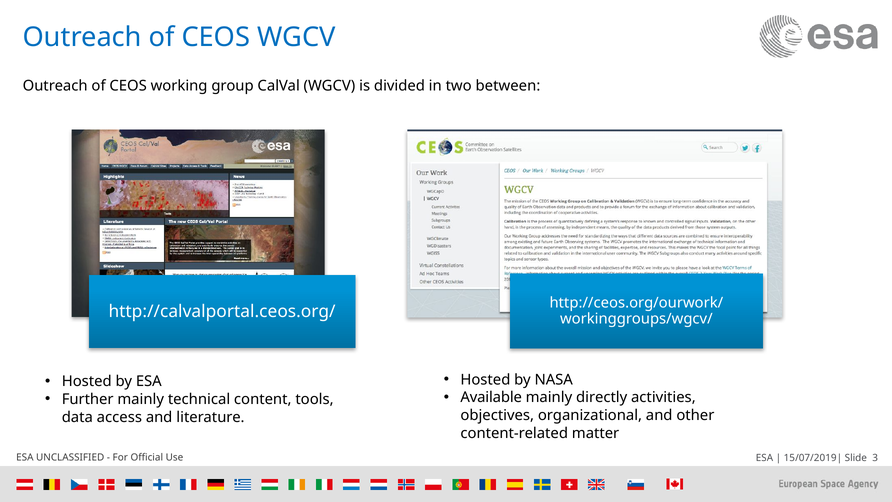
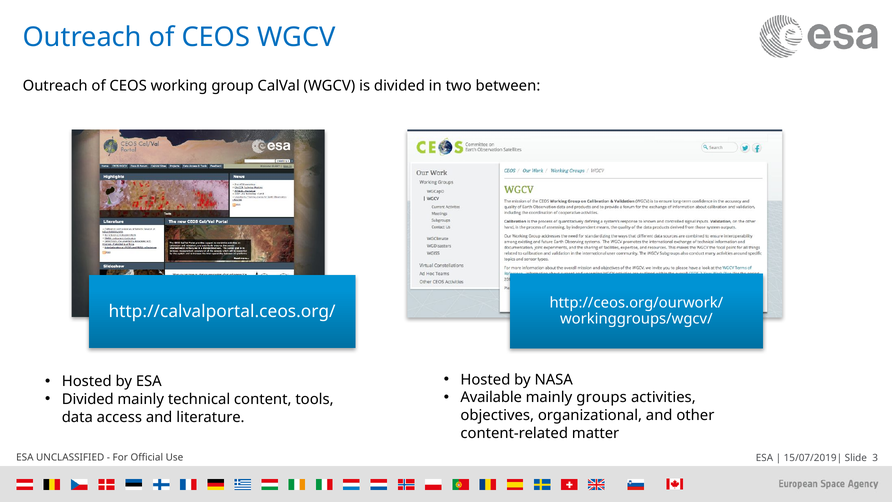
directly: directly -> groups
Further at (88, 399): Further -> Divided
